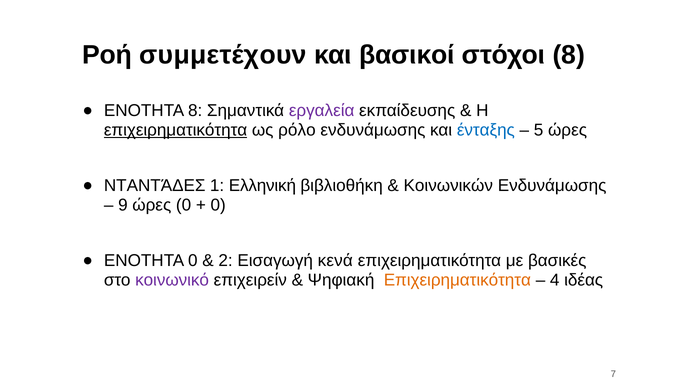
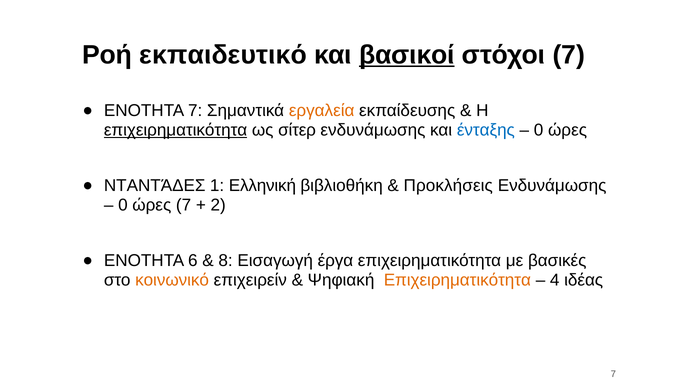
συμμετέχουν: συμμετέχουν -> εκπαιδευτικό
βασικοί underline: none -> present
στόχοι 8: 8 -> 7
ΕΝΟΤΗΤΑ 8: 8 -> 7
εργαλεία colour: purple -> orange
ρόλο: ρόλο -> σίτερ
5 at (539, 130): 5 -> 0
Κοινωνικών: Κοινωνικών -> Προκλήσεις
9 at (123, 205): 9 -> 0
ώρες 0: 0 -> 7
0 at (218, 205): 0 -> 2
ΕΝΟΤΗΤΑ 0: 0 -> 6
2: 2 -> 8
κενά: κενά -> έργα
κοινωνικό colour: purple -> orange
